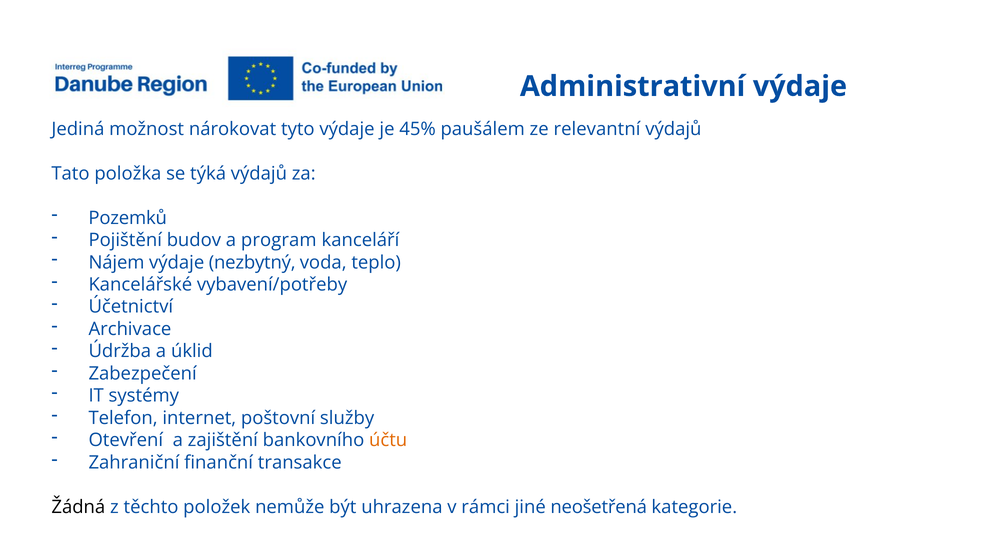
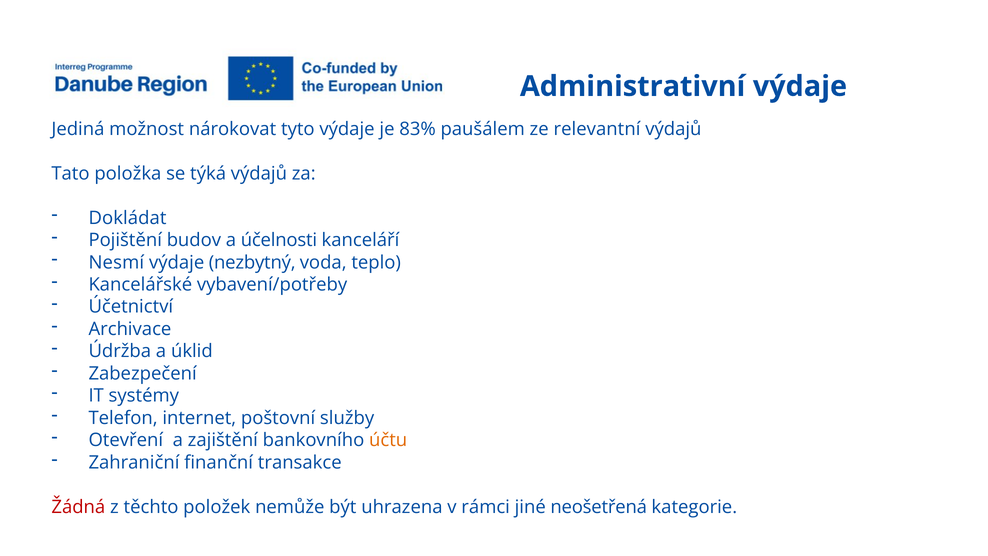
45%: 45% -> 83%
Pozemků: Pozemků -> Dokládat
program: program -> účelnosti
Nájem: Nájem -> Nesmí
Žádná colour: black -> red
